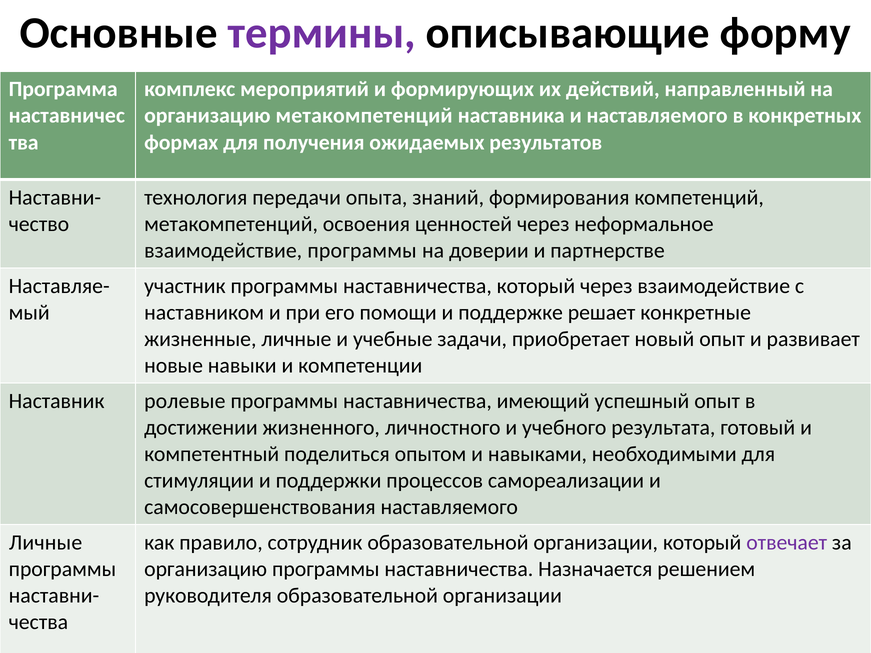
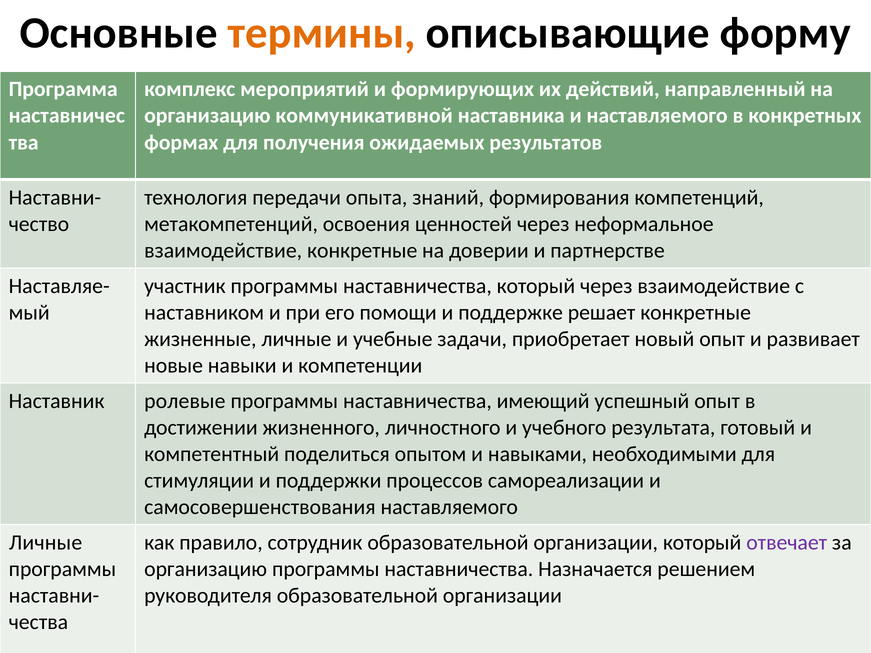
термины colour: purple -> orange
организацию метакомпетенций: метакомпетенций -> коммуникативной
взаимодействие программы: программы -> конкретные
